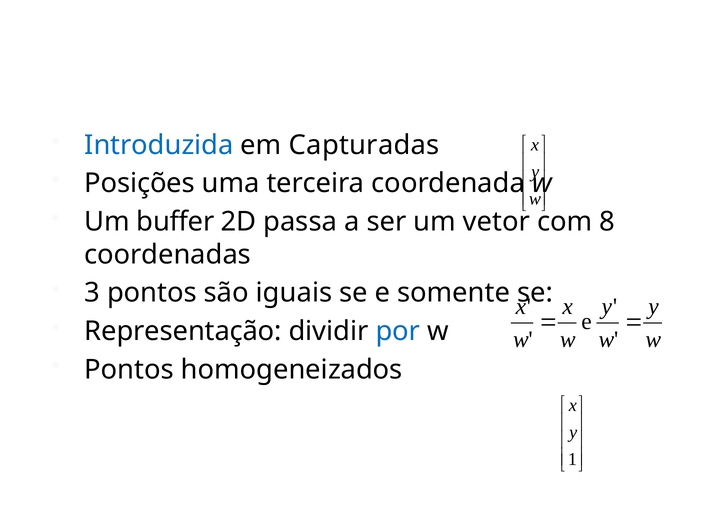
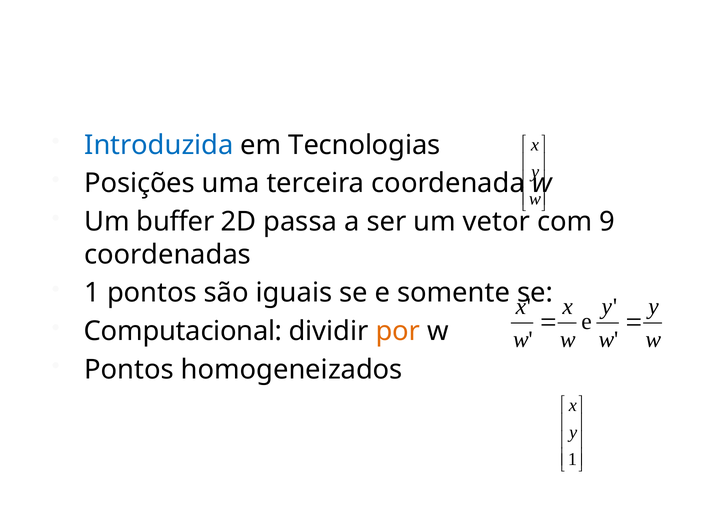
Capturadas: Capturadas -> Tecnologias
8: 8 -> 9
3 at (92, 293): 3 -> 1
Representação: Representação -> Computacional
por colour: blue -> orange
